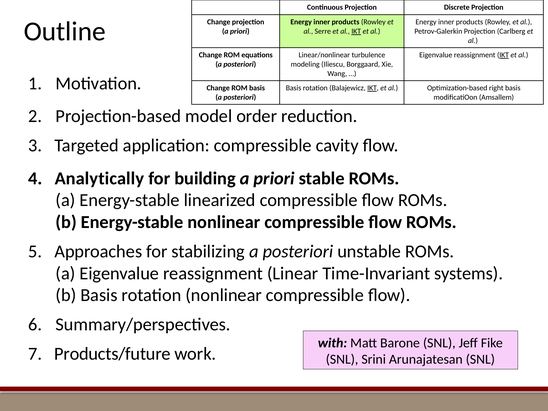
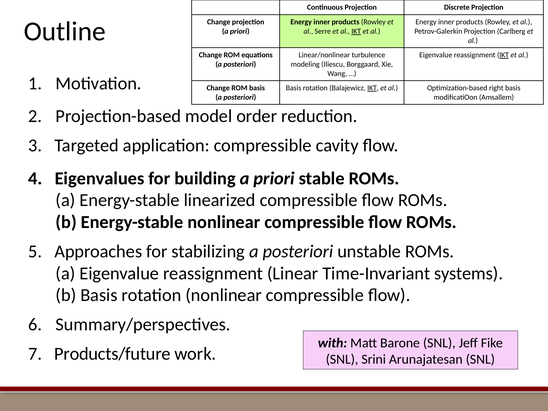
Analytically: Analytically -> Eigenvalues
